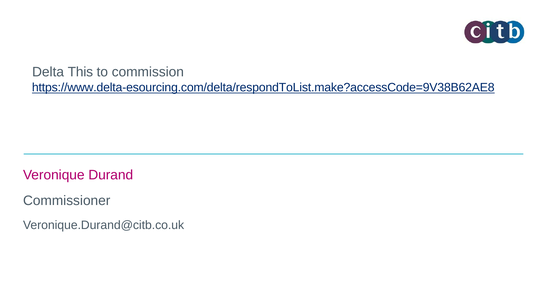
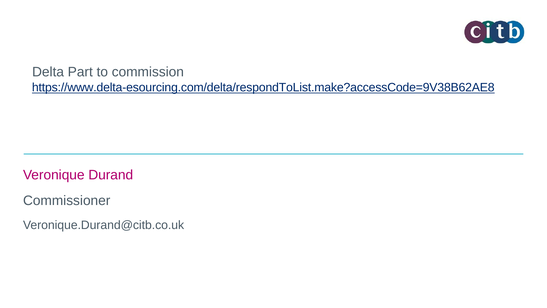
This: This -> Part
